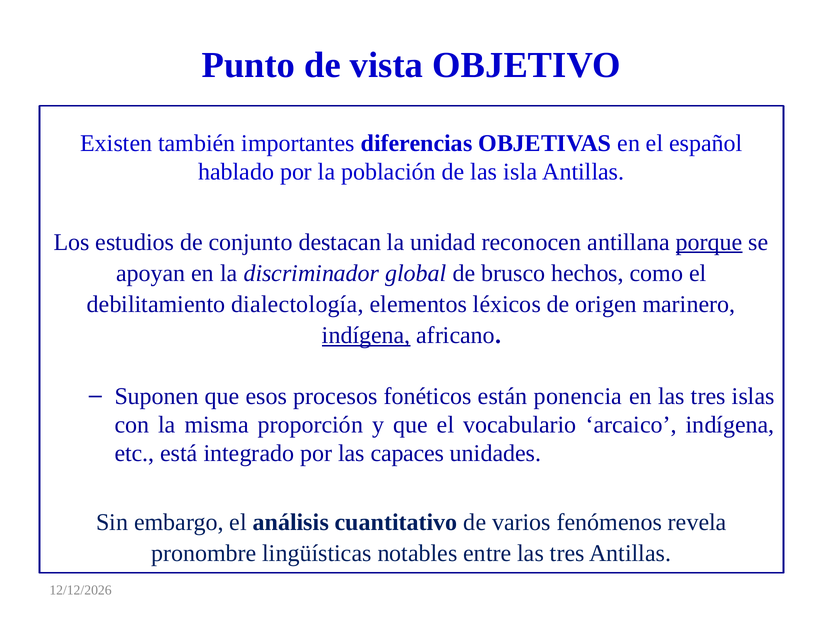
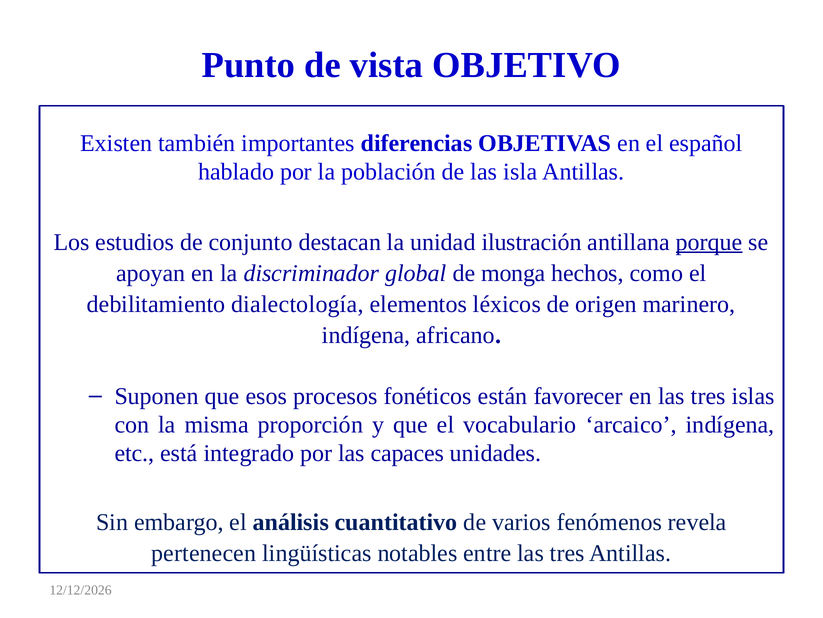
reconocen: reconocen -> ilustración
brusco: brusco -> monga
indígena at (366, 335) underline: present -> none
ponencia: ponencia -> favorecer
pronombre: pronombre -> pertenecen
